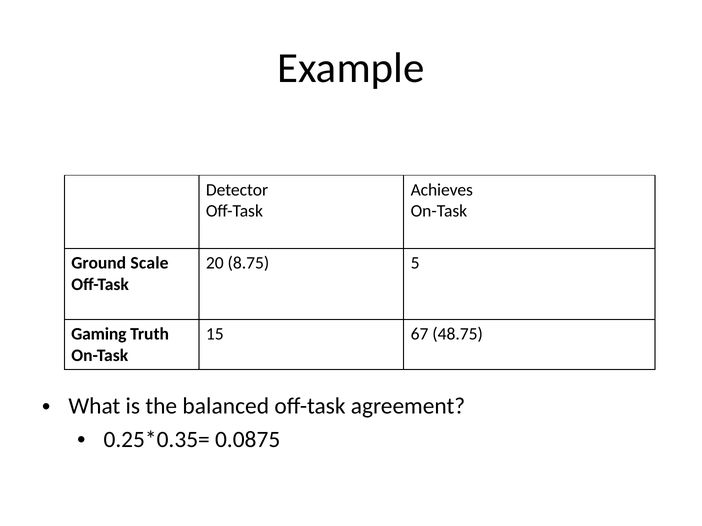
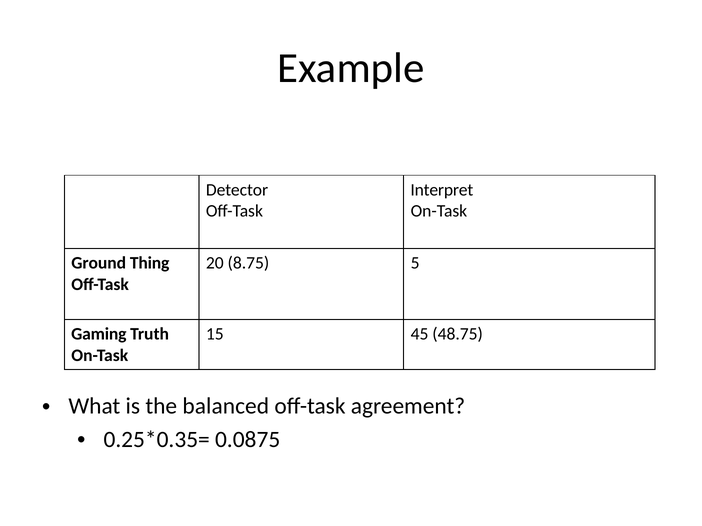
Achieves: Achieves -> Interpret
Scale: Scale -> Thing
67: 67 -> 45
